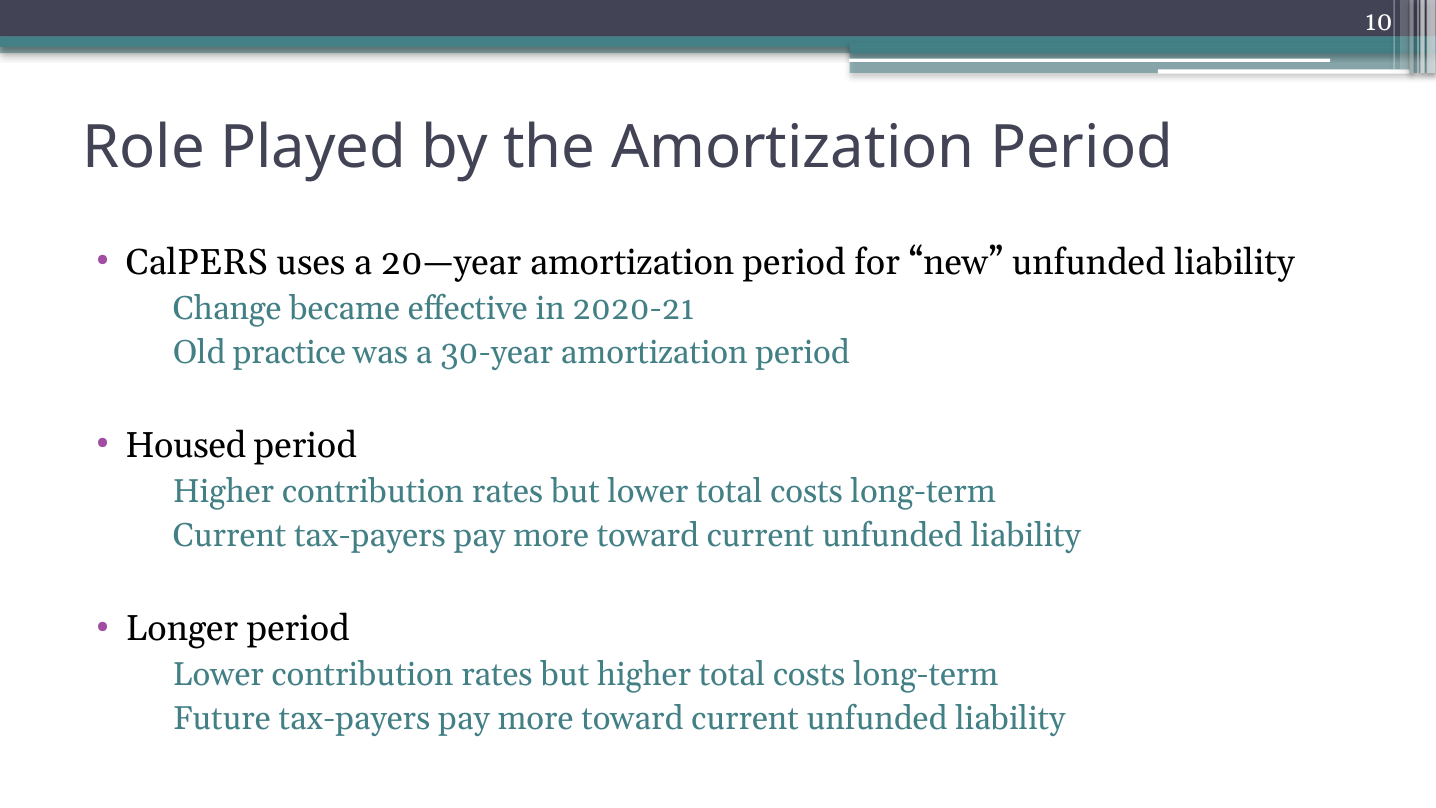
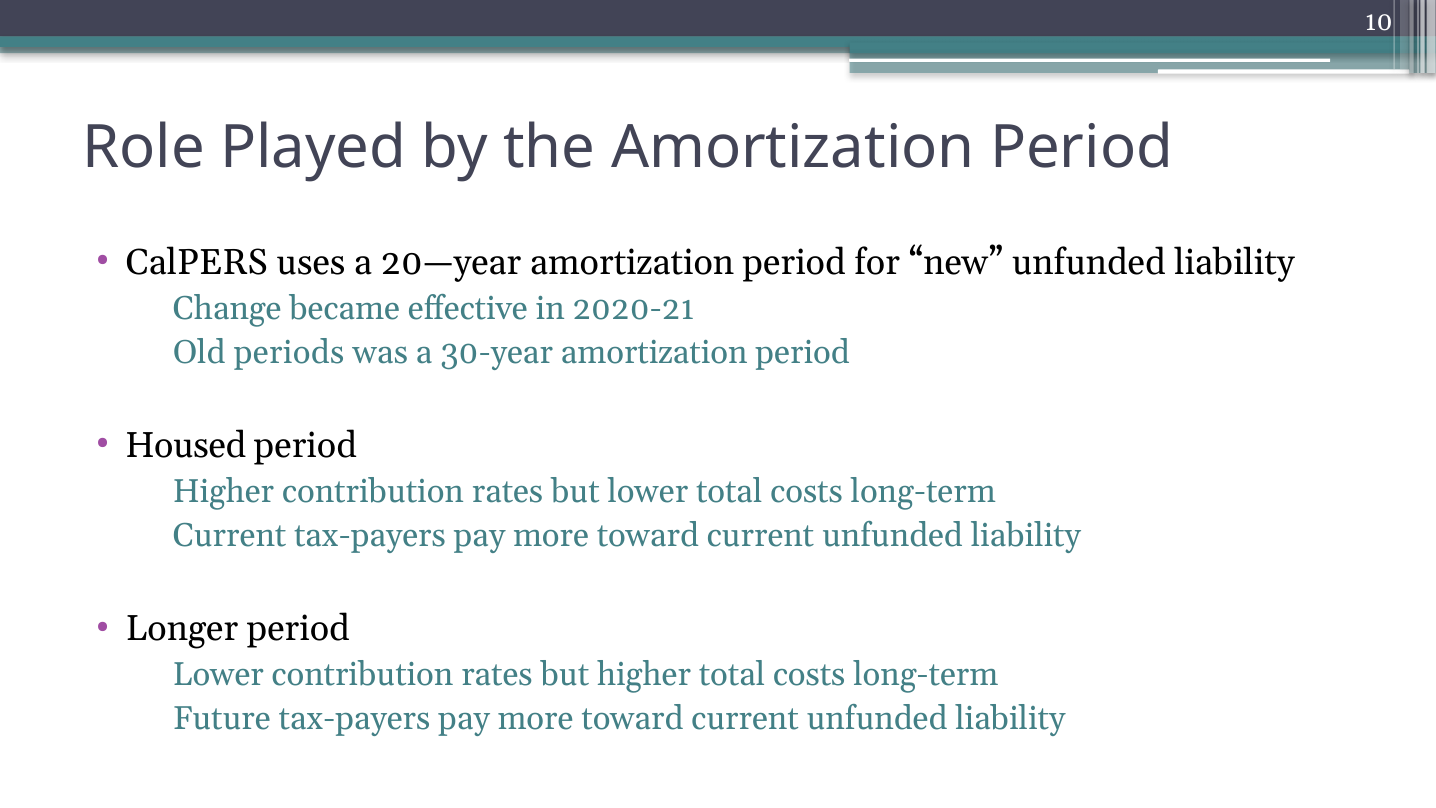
practice: practice -> periods
